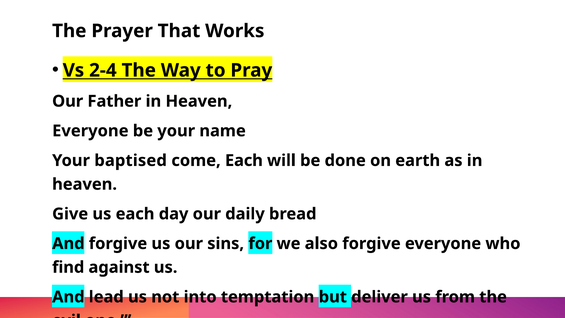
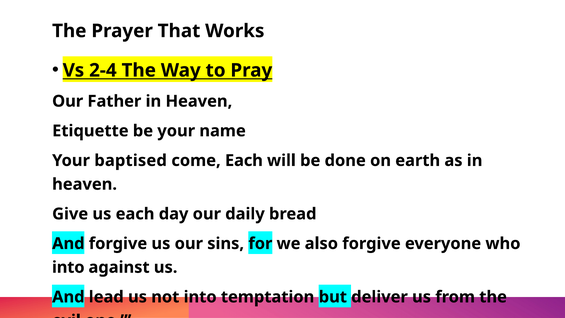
Everyone at (90, 131): Everyone -> Etiquette
find at (68, 267): find -> into
